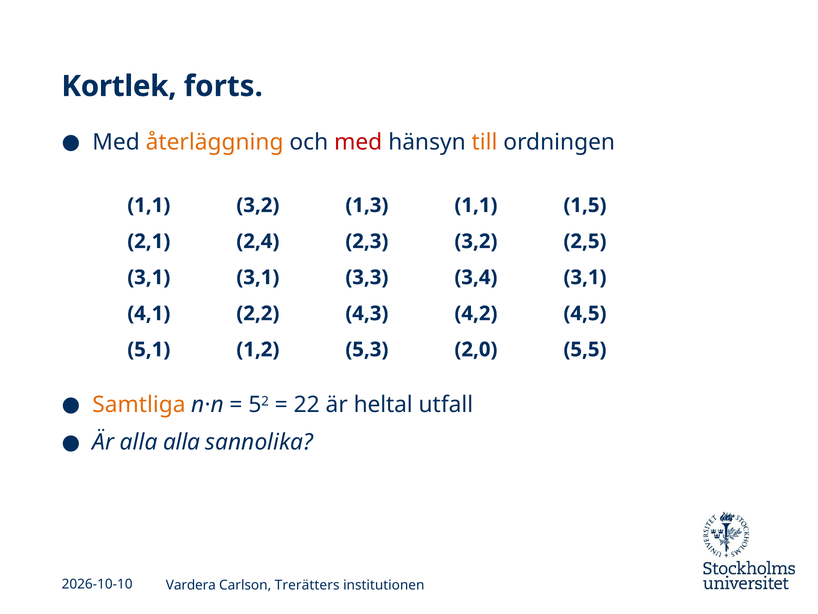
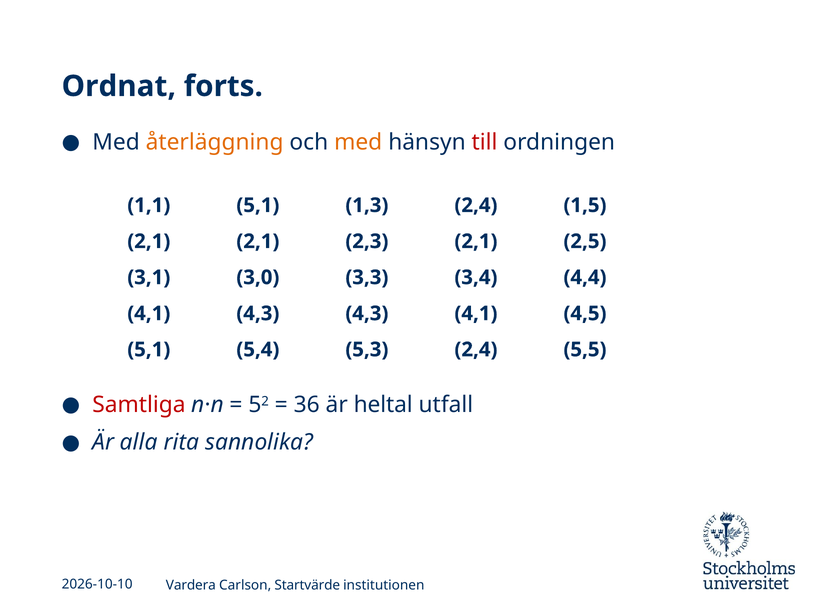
Kortlek: Kortlek -> Ordnat
med at (358, 142) colour: red -> orange
till colour: orange -> red
1,1 3,2: 3,2 -> 5,1
1,3 1,1: 1,1 -> 2,4
2,1 2,4: 2,4 -> 2,1
2,3 3,2: 3,2 -> 2,1
3,1 3,1: 3,1 -> 3,0
3,4 3,1: 3,1 -> 4,4
4,1 2,2: 2,2 -> 4,3
4,3 4,2: 4,2 -> 4,1
1,2: 1,2 -> 5,4
5,3 2,0: 2,0 -> 2,4
Samtliga colour: orange -> red
22: 22 -> 36
alla alla: alla -> rita
Trerätters: Trerätters -> Startvärde
